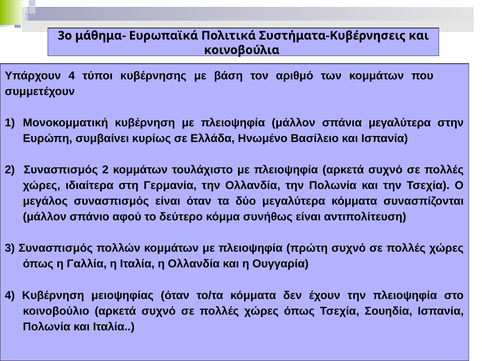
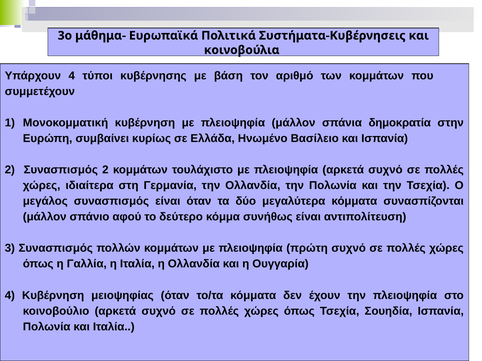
σπάνια μεγαλύτερα: μεγαλύτερα -> δημοκρατία
